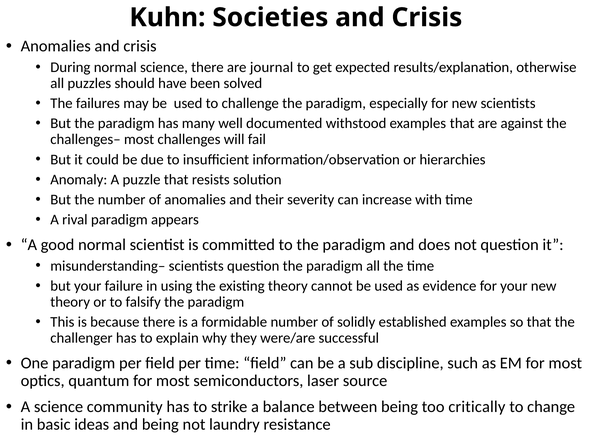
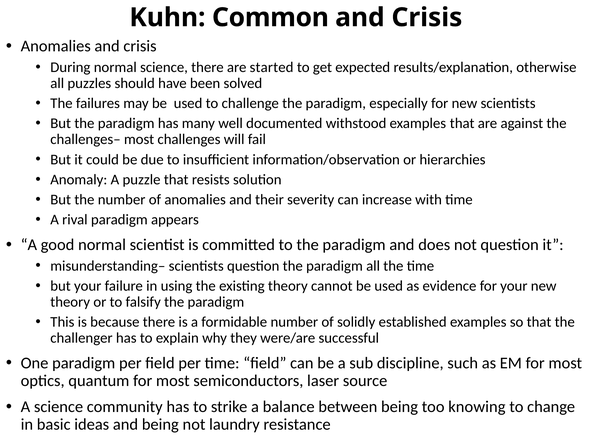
Societies: Societies -> Common
journal: journal -> started
critically: critically -> knowing
